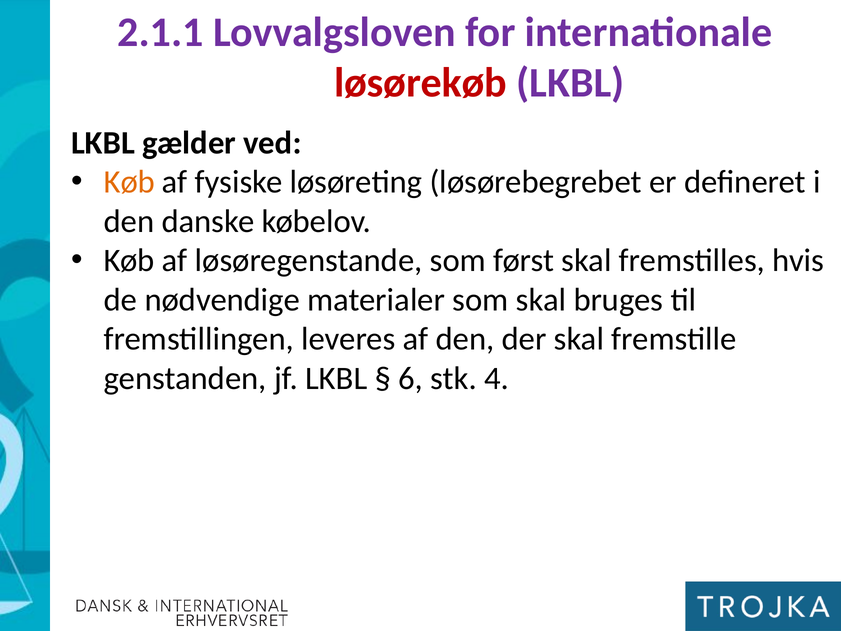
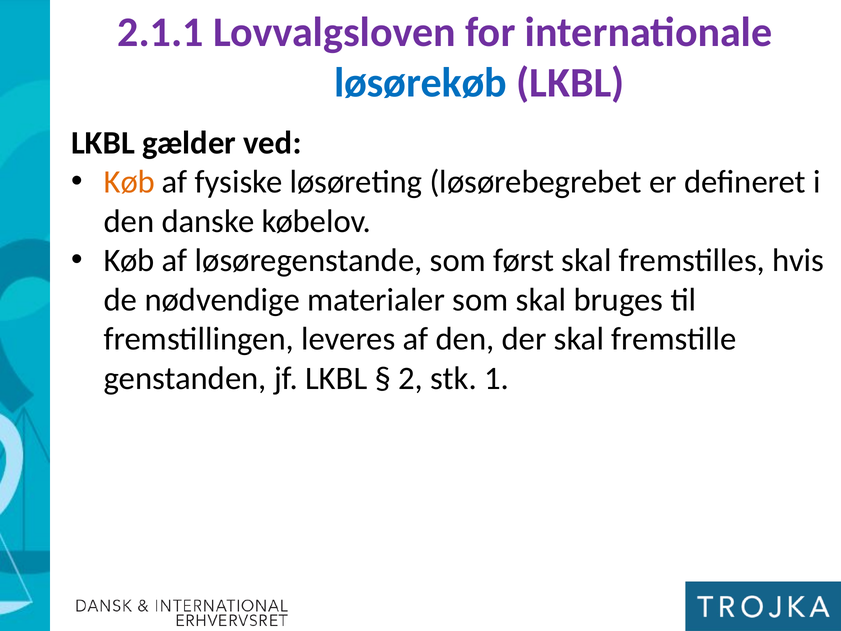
løsørekøb colour: red -> blue
6: 6 -> 2
4: 4 -> 1
